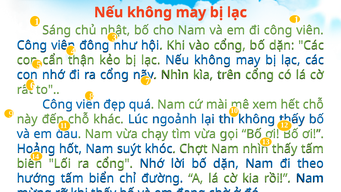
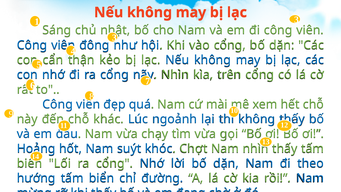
1 1: 1 -> 3
